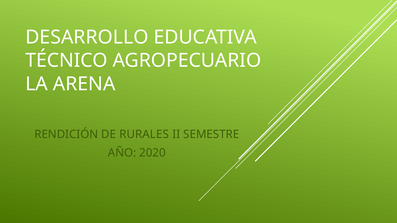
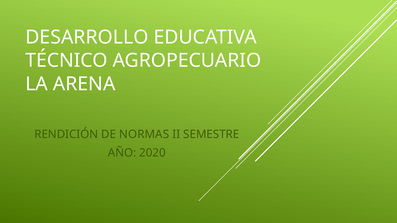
RURALES: RURALES -> NORMAS
